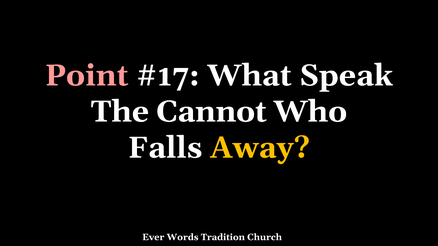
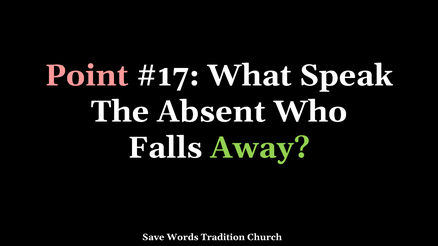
Cannot: Cannot -> Absent
Away colour: yellow -> light green
Ever: Ever -> Save
